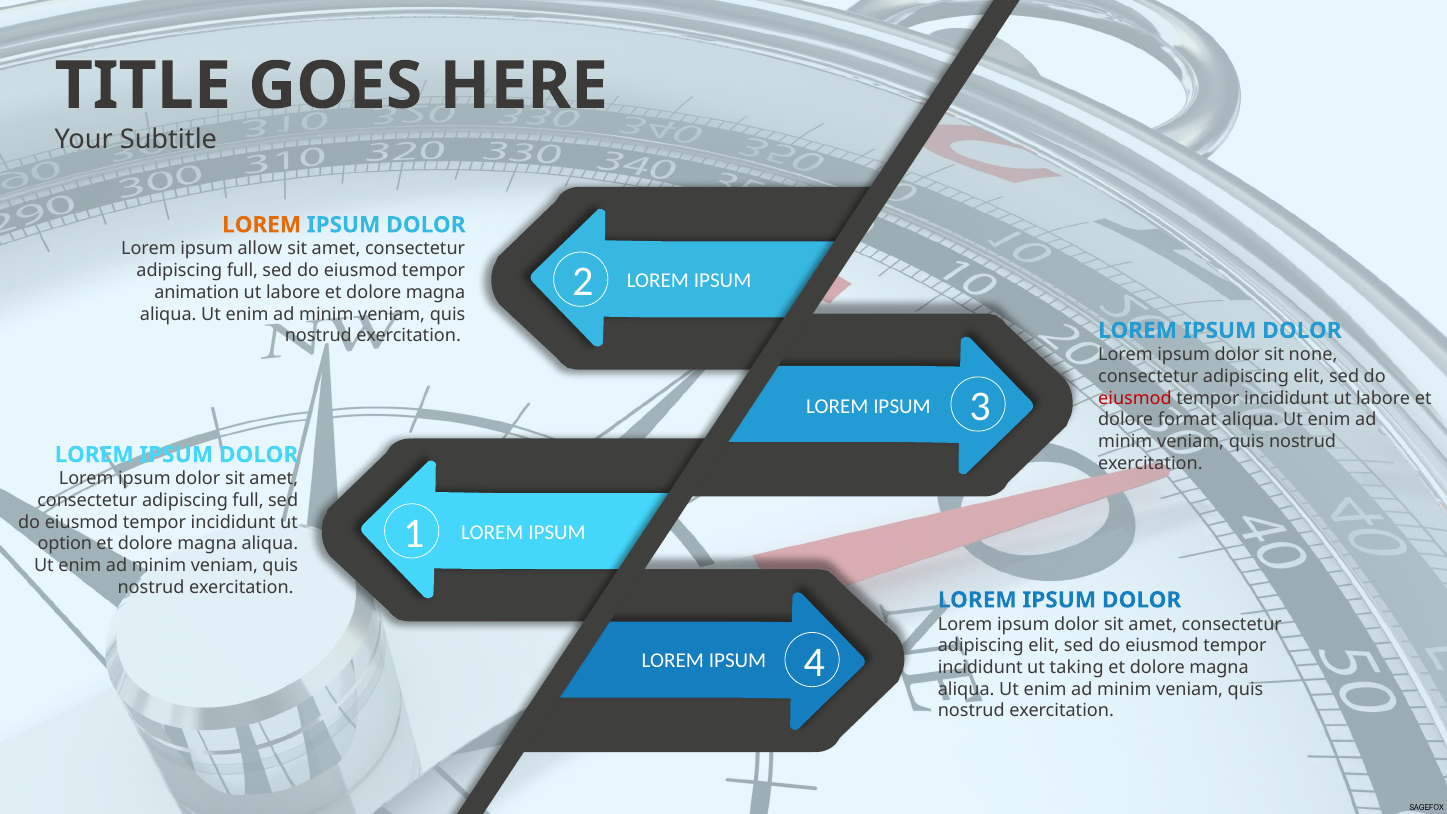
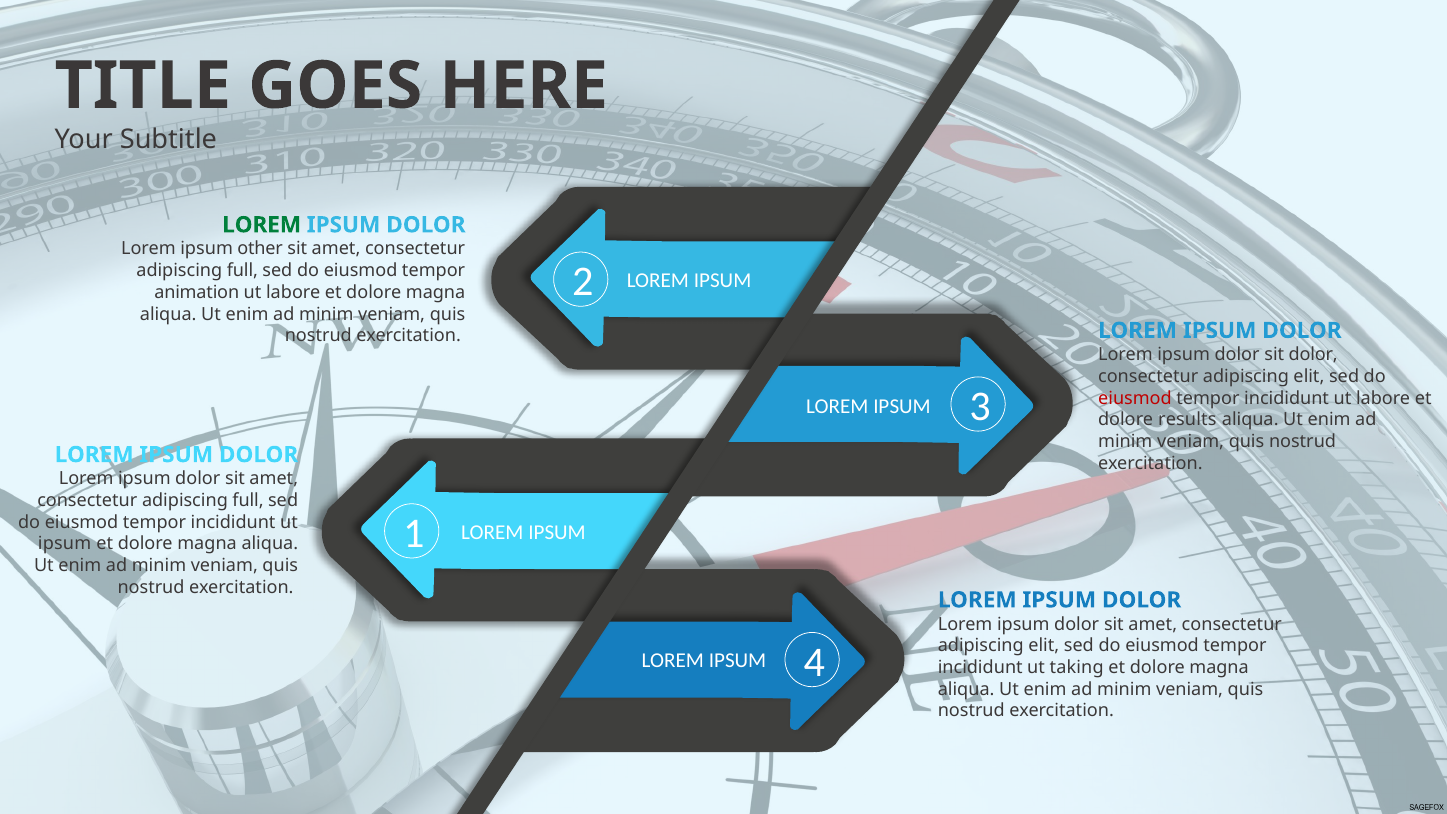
LOREM at (262, 225) colour: orange -> green
allow: allow -> other
sit none: none -> dolor
format: format -> results
option at (65, 544): option -> ipsum
